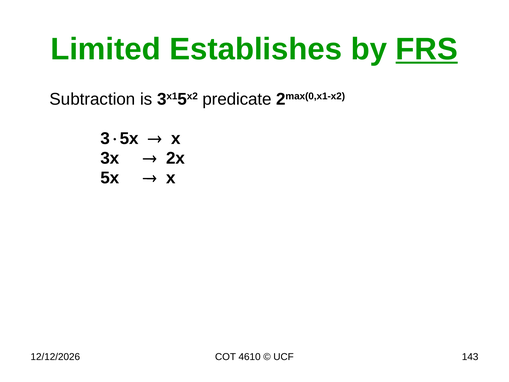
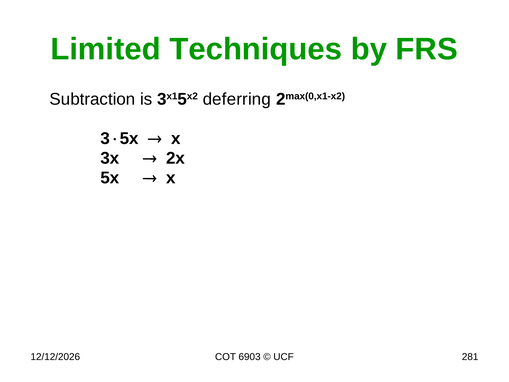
Establishes: Establishes -> Techniques
FRS underline: present -> none
predicate: predicate -> deferring
4610: 4610 -> 6903
143: 143 -> 281
